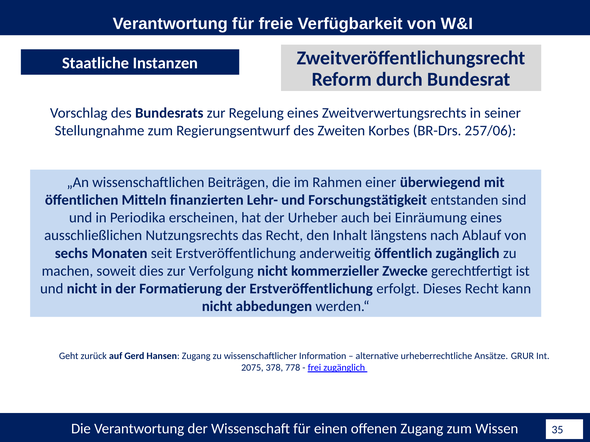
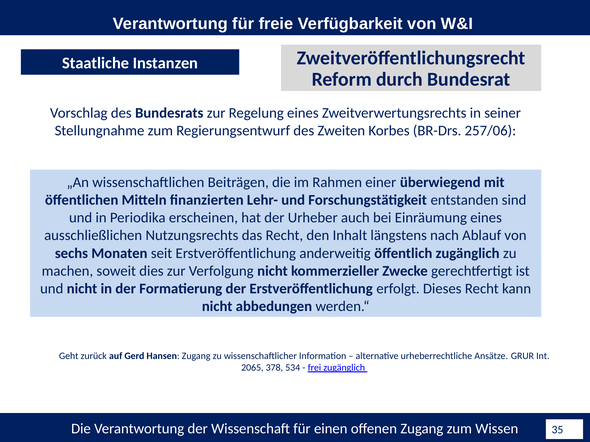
2075: 2075 -> 2065
778: 778 -> 534
